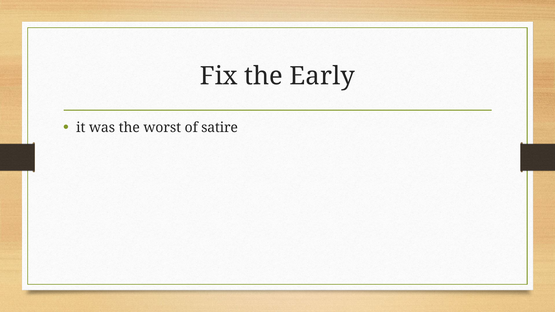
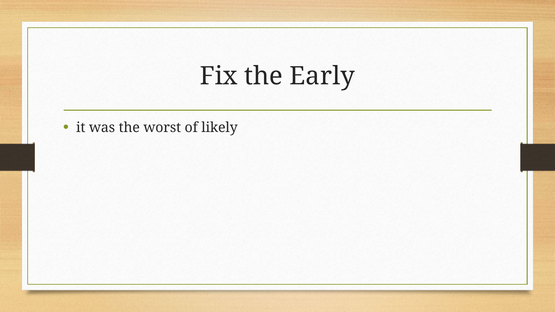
satire: satire -> likely
